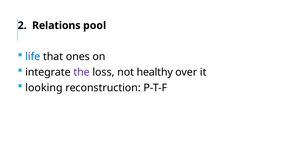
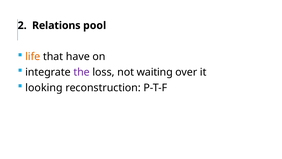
life colour: blue -> orange
ones: ones -> have
healthy: healthy -> waiting
